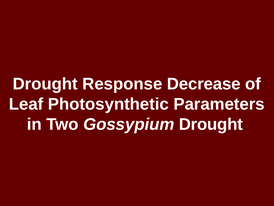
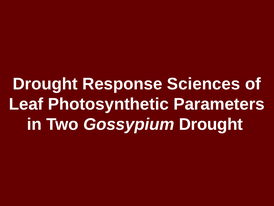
Decrease: Decrease -> Sciences
